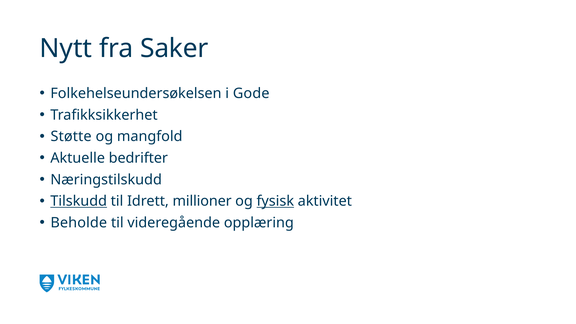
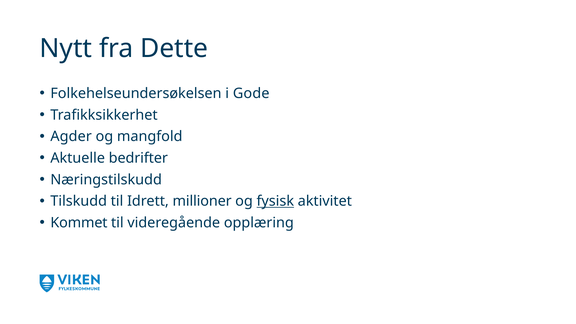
Saker: Saker -> Dette
Støtte: Støtte -> Agder
Tilskudd underline: present -> none
Beholde: Beholde -> Kommet
